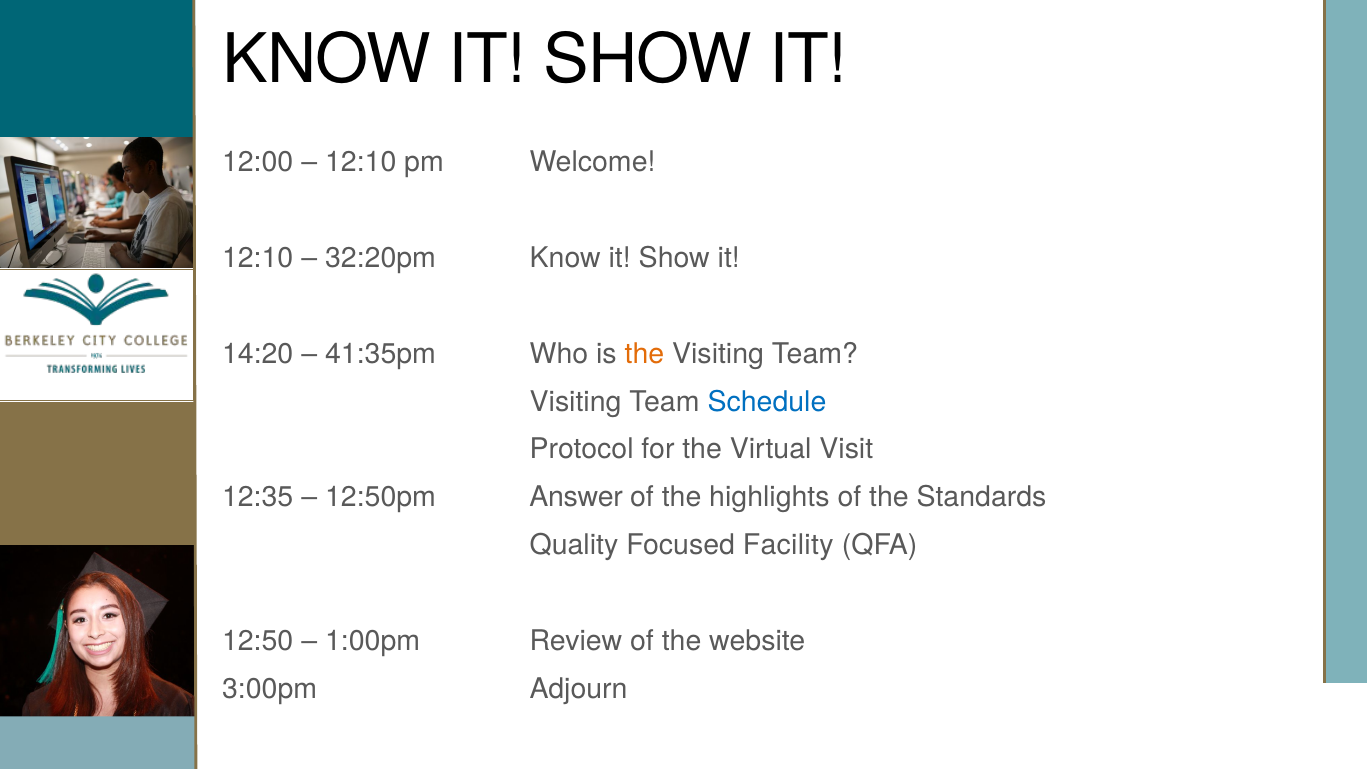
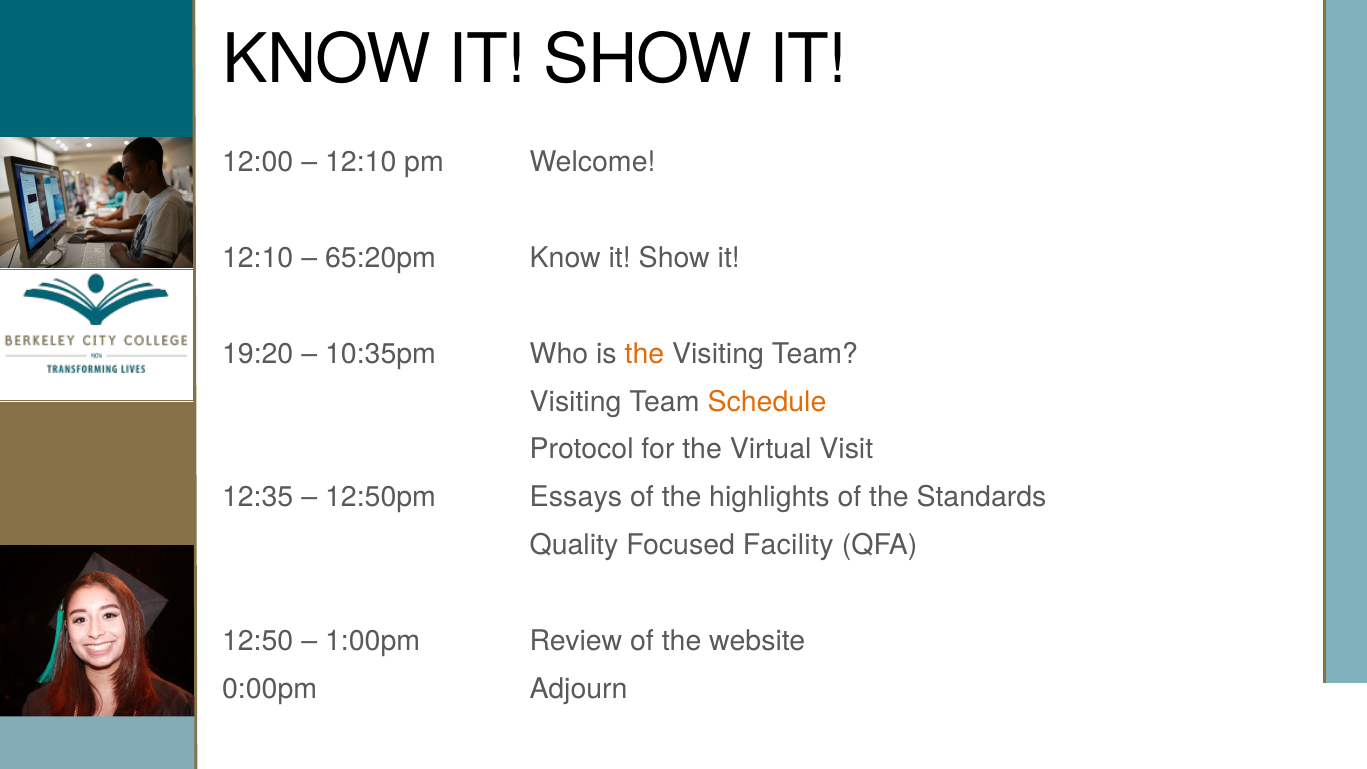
32:20pm: 32:20pm -> 65:20pm
14:20: 14:20 -> 19:20
41:35pm: 41:35pm -> 10:35pm
Schedule colour: blue -> orange
Answer: Answer -> Essays
3:00pm: 3:00pm -> 0:00pm
